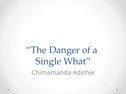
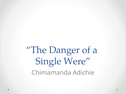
What: What -> Were
